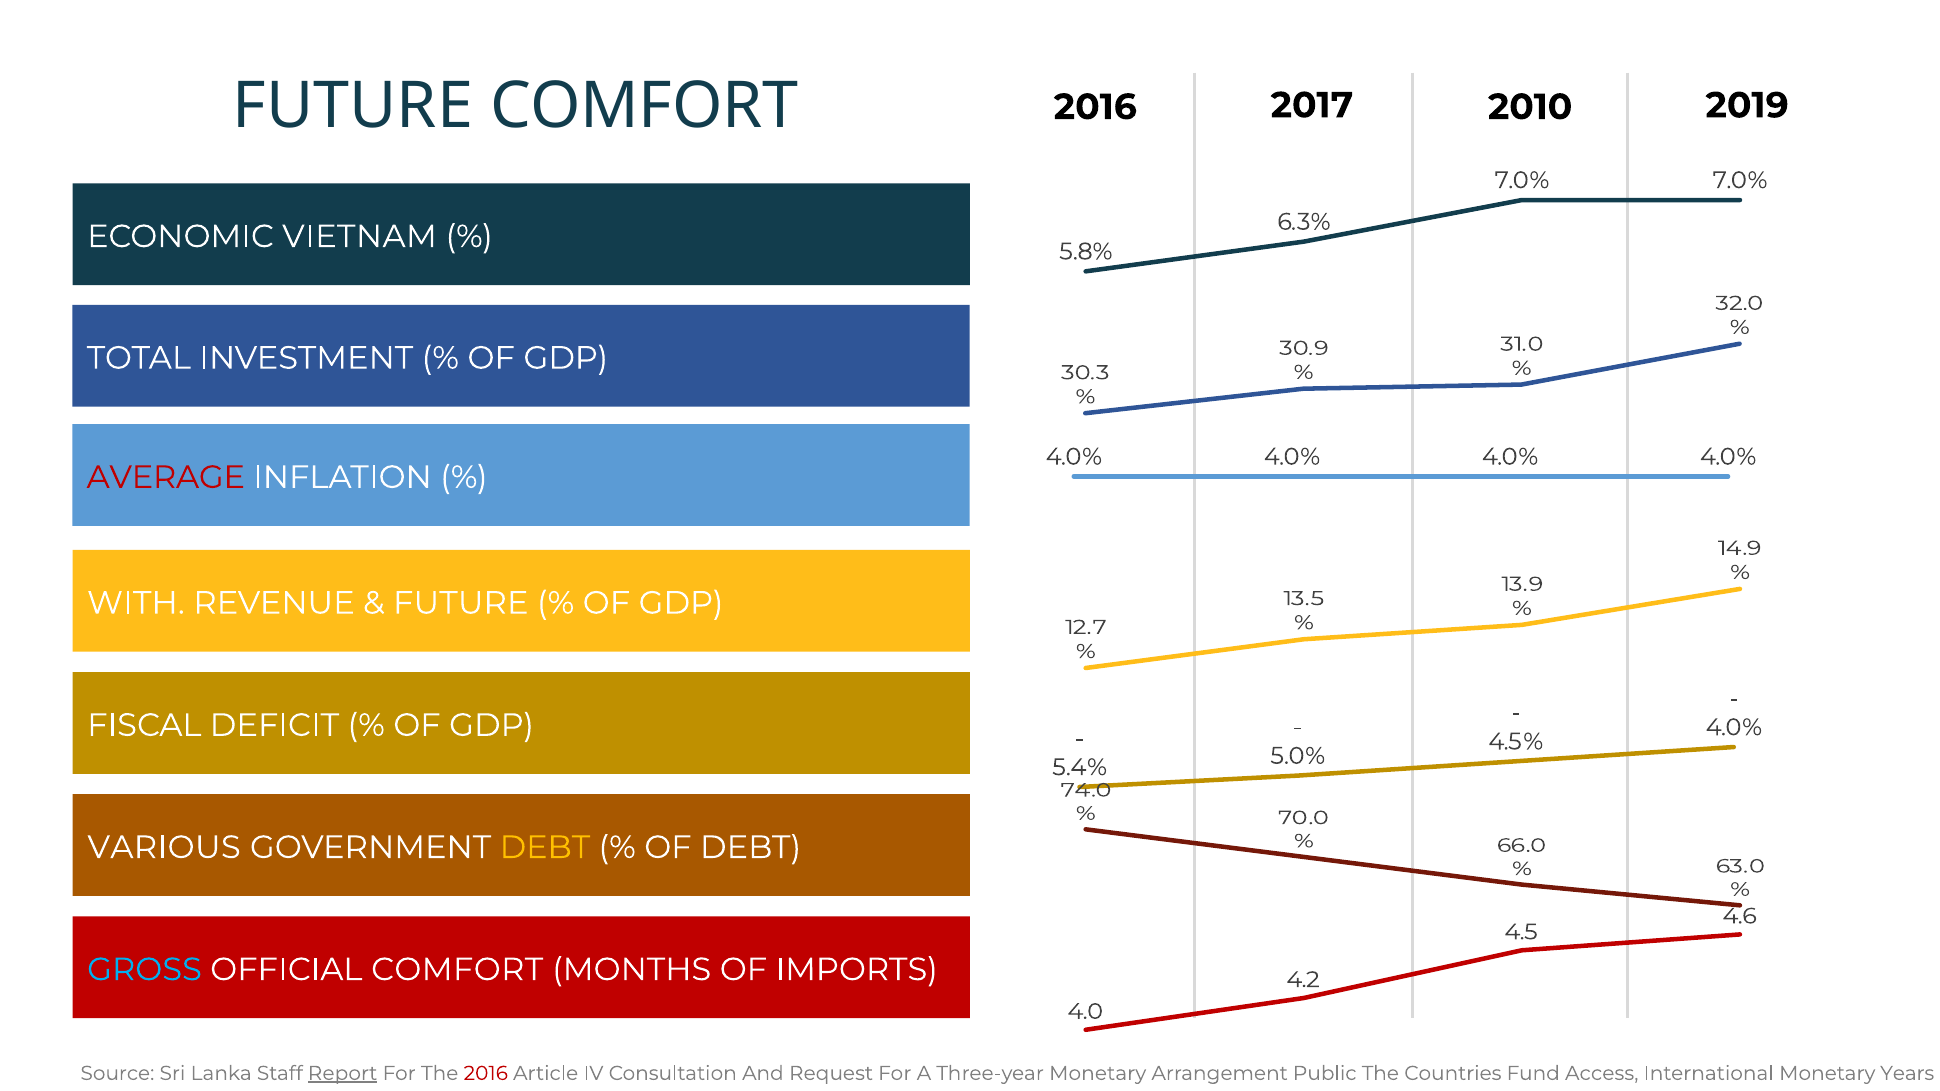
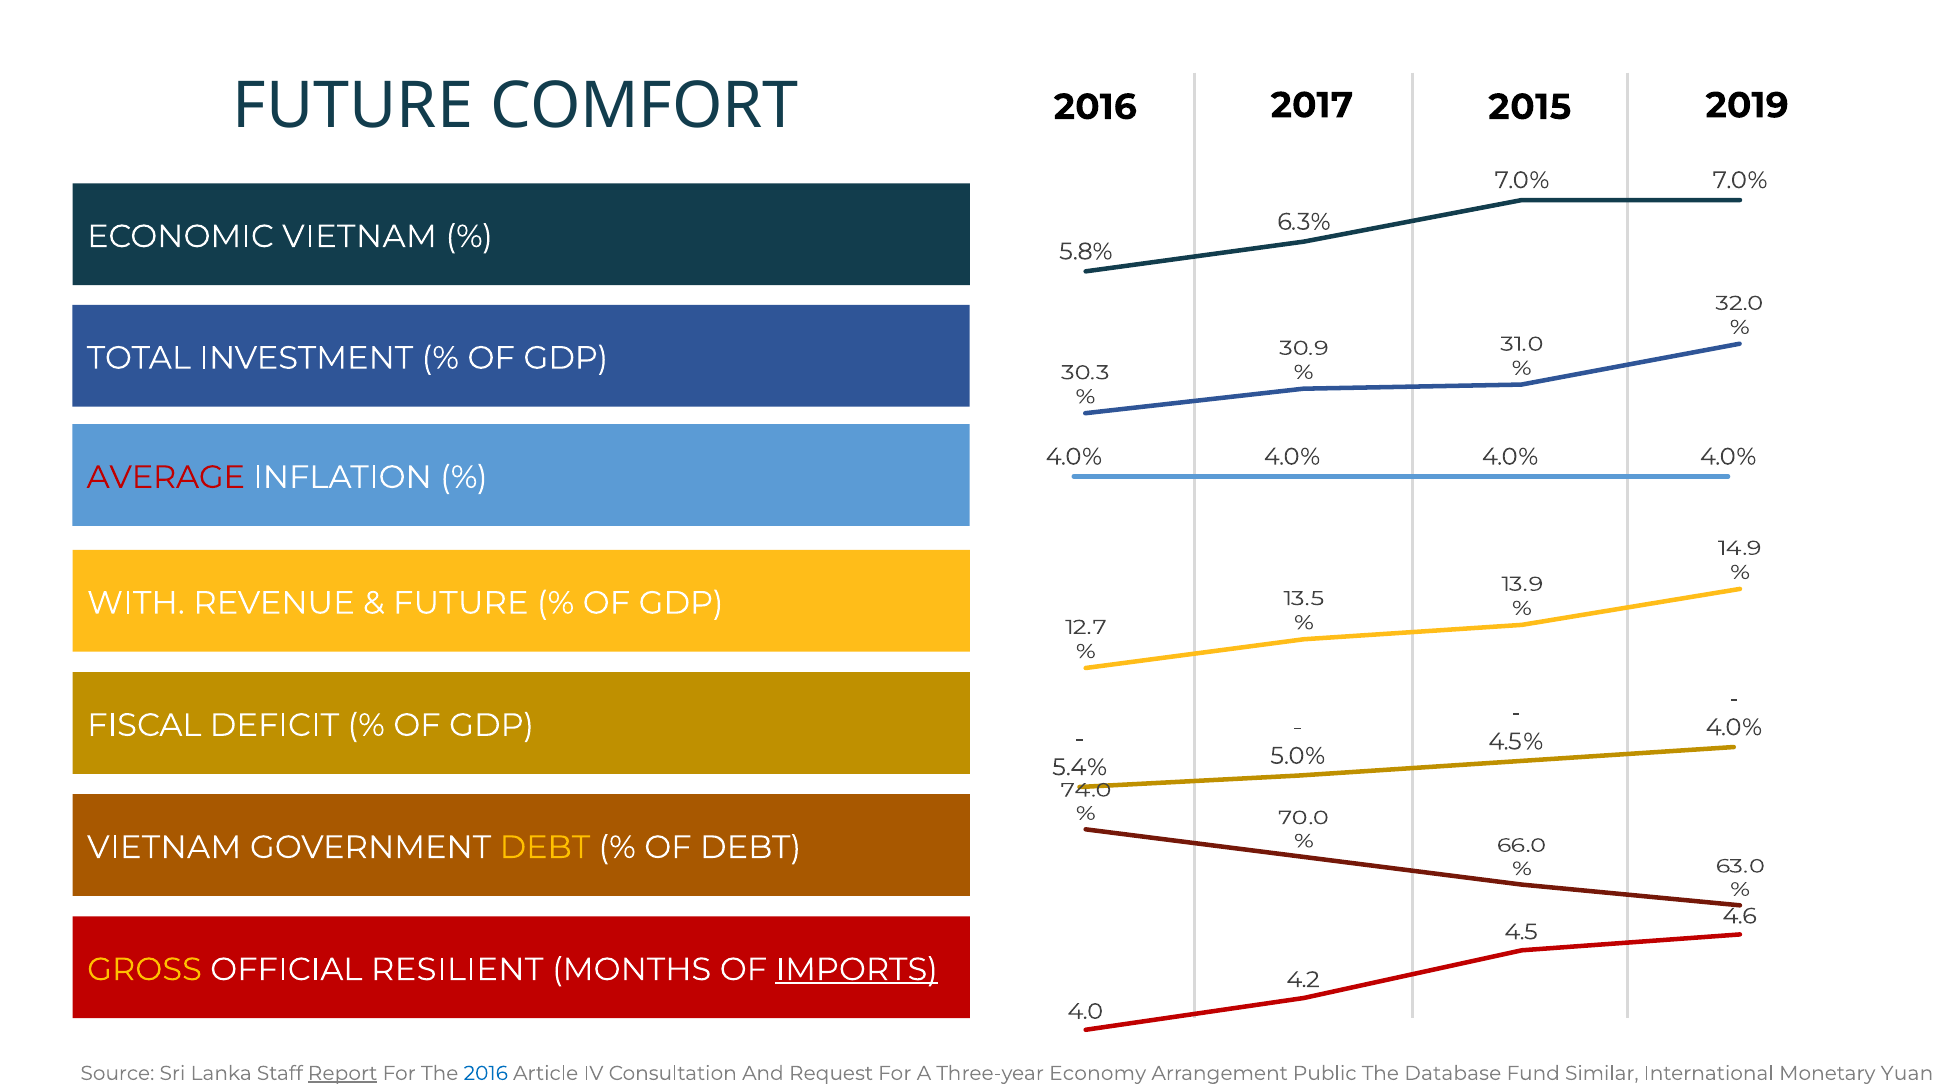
2010: 2010 -> 2015
VARIOUS at (164, 848): VARIOUS -> VIETNAM
GROSS colour: light blue -> yellow
OFFICIAL COMFORT: COMFORT -> RESILIENT
IMPORTS underline: none -> present
2016 at (486, 1074) colour: red -> blue
Three-year Monetary: Monetary -> Economy
Countries: Countries -> Database
Access: Access -> Similar
Years: Years -> Yuan
